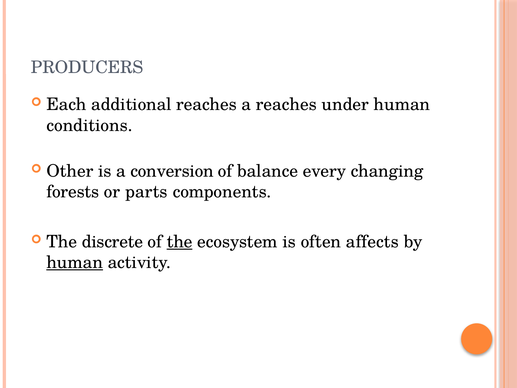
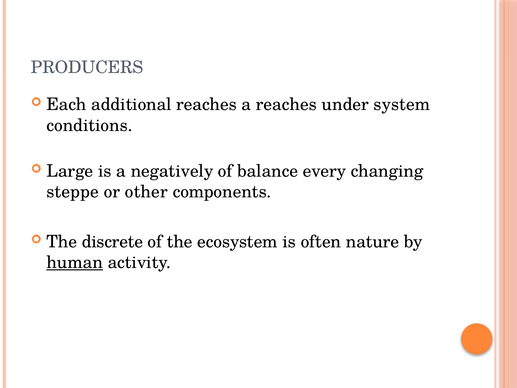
under human: human -> system
Other: Other -> Large
conversion: conversion -> negatively
forests: forests -> steppe
parts: parts -> other
the at (180, 242) underline: present -> none
affects: affects -> nature
